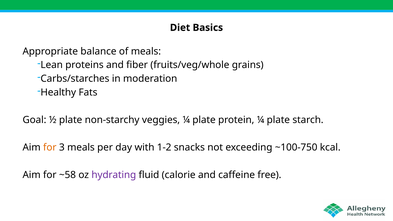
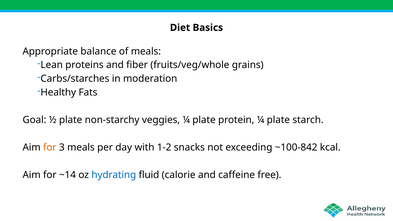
~100-750: ~100-750 -> ~100-842
~58: ~58 -> ~14
hydrating colour: purple -> blue
